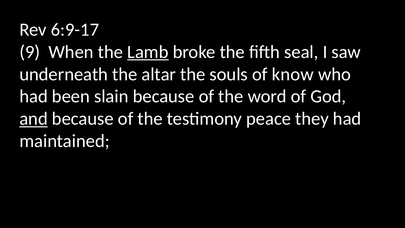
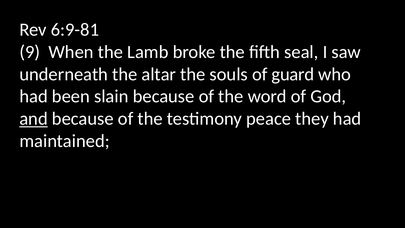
6:9-17: 6:9-17 -> 6:9-81
Lamb underline: present -> none
know: know -> guard
